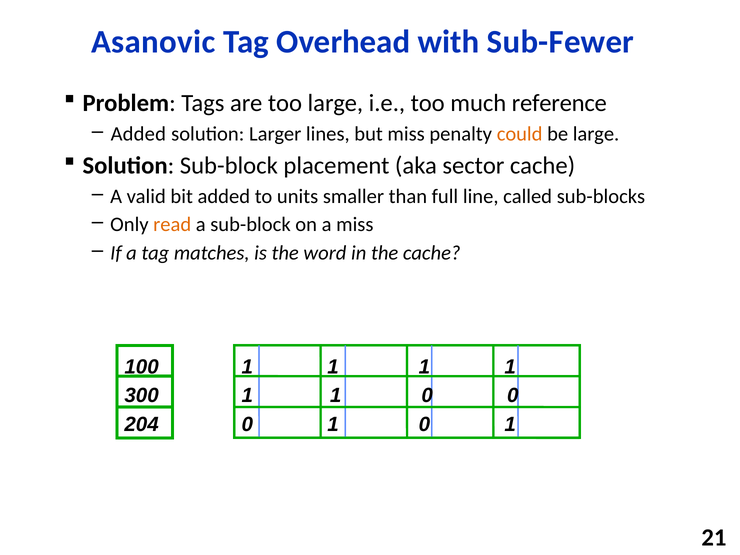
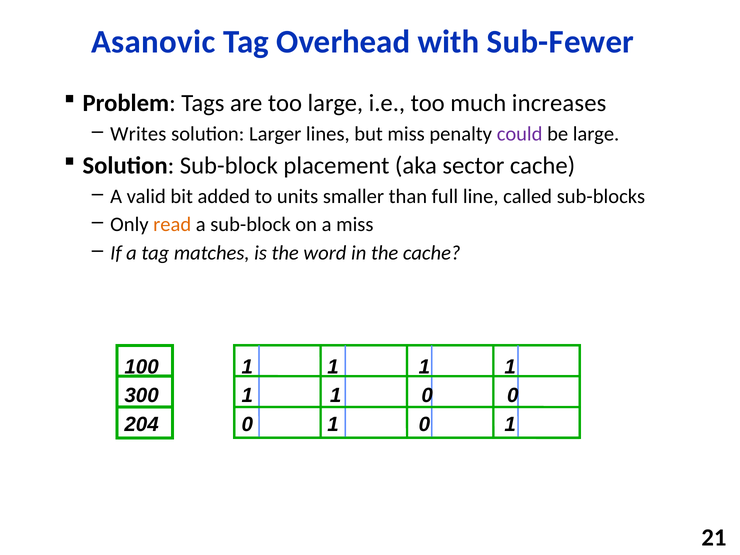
reference: reference -> increases
Added at (138, 134): Added -> Writes
could colour: orange -> purple
